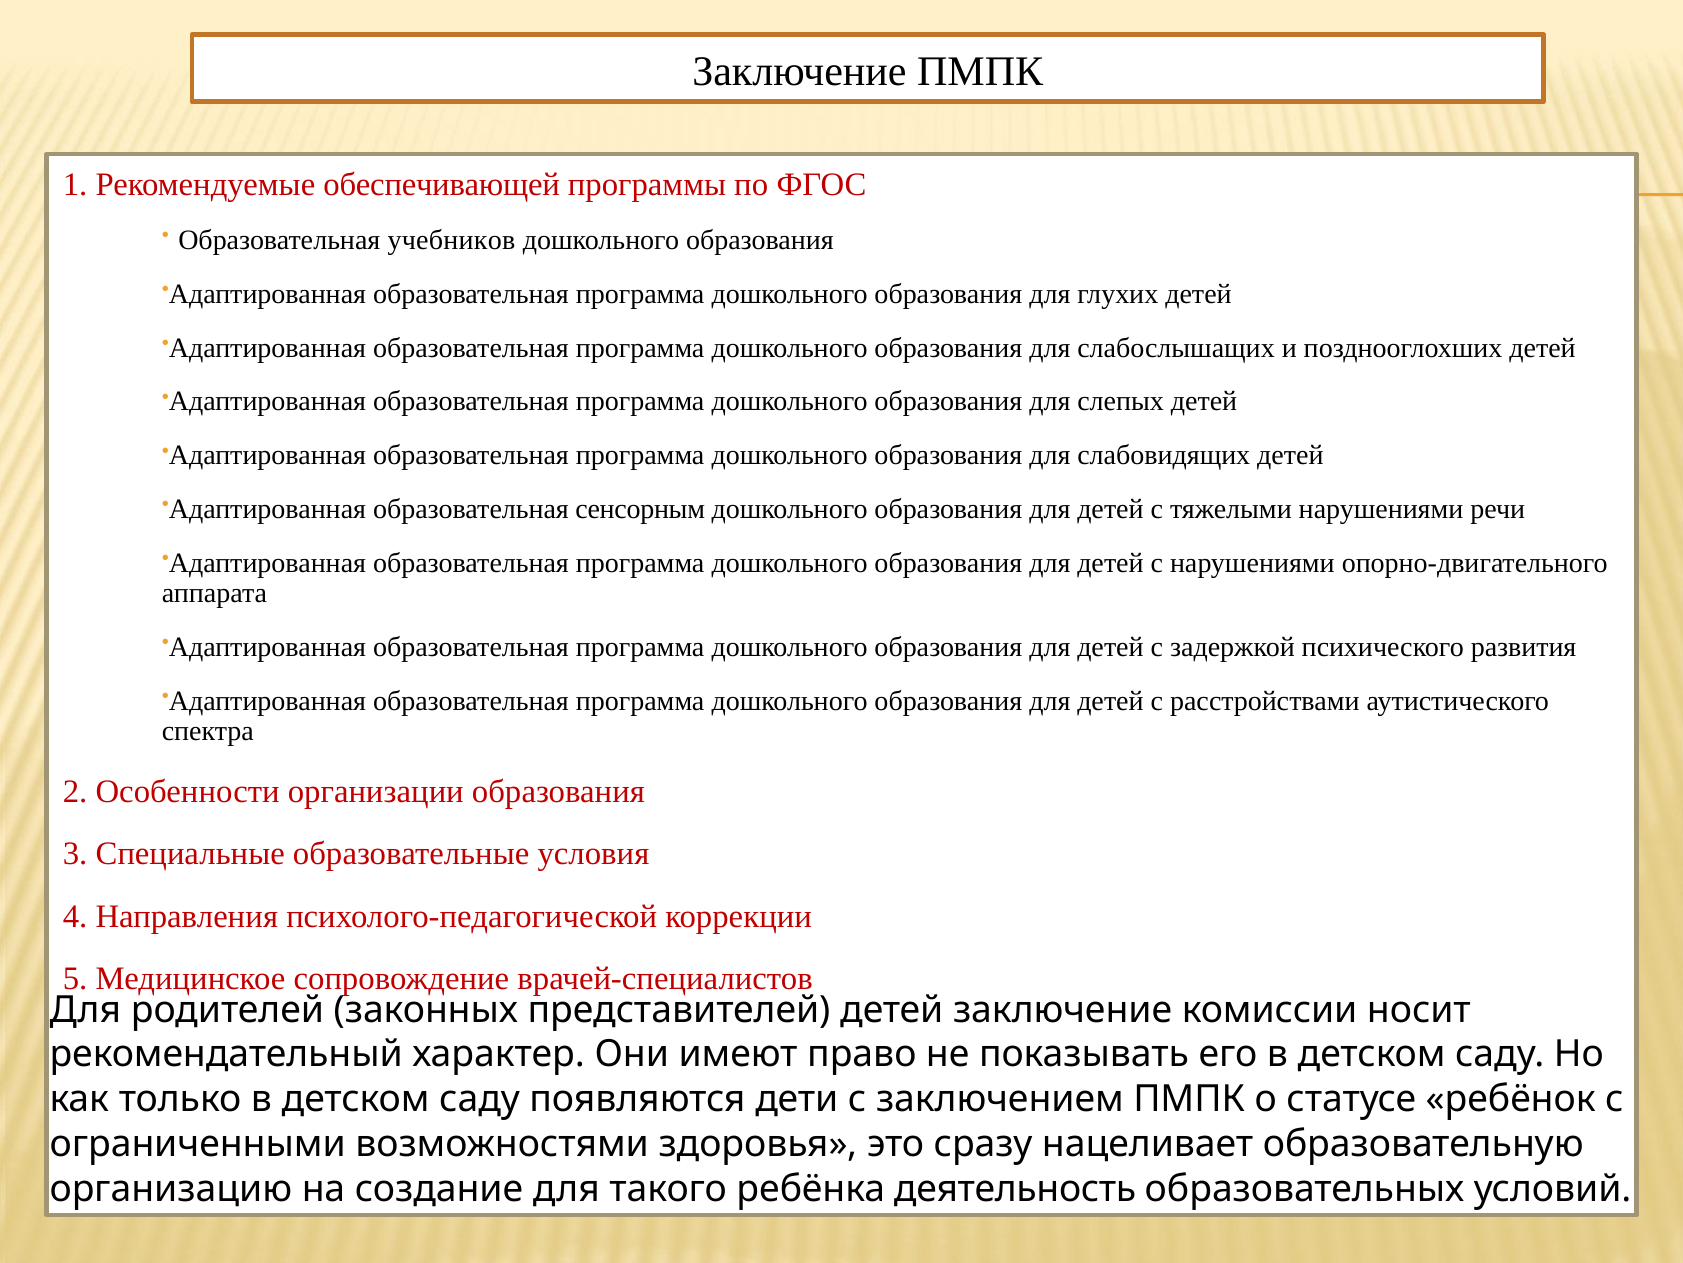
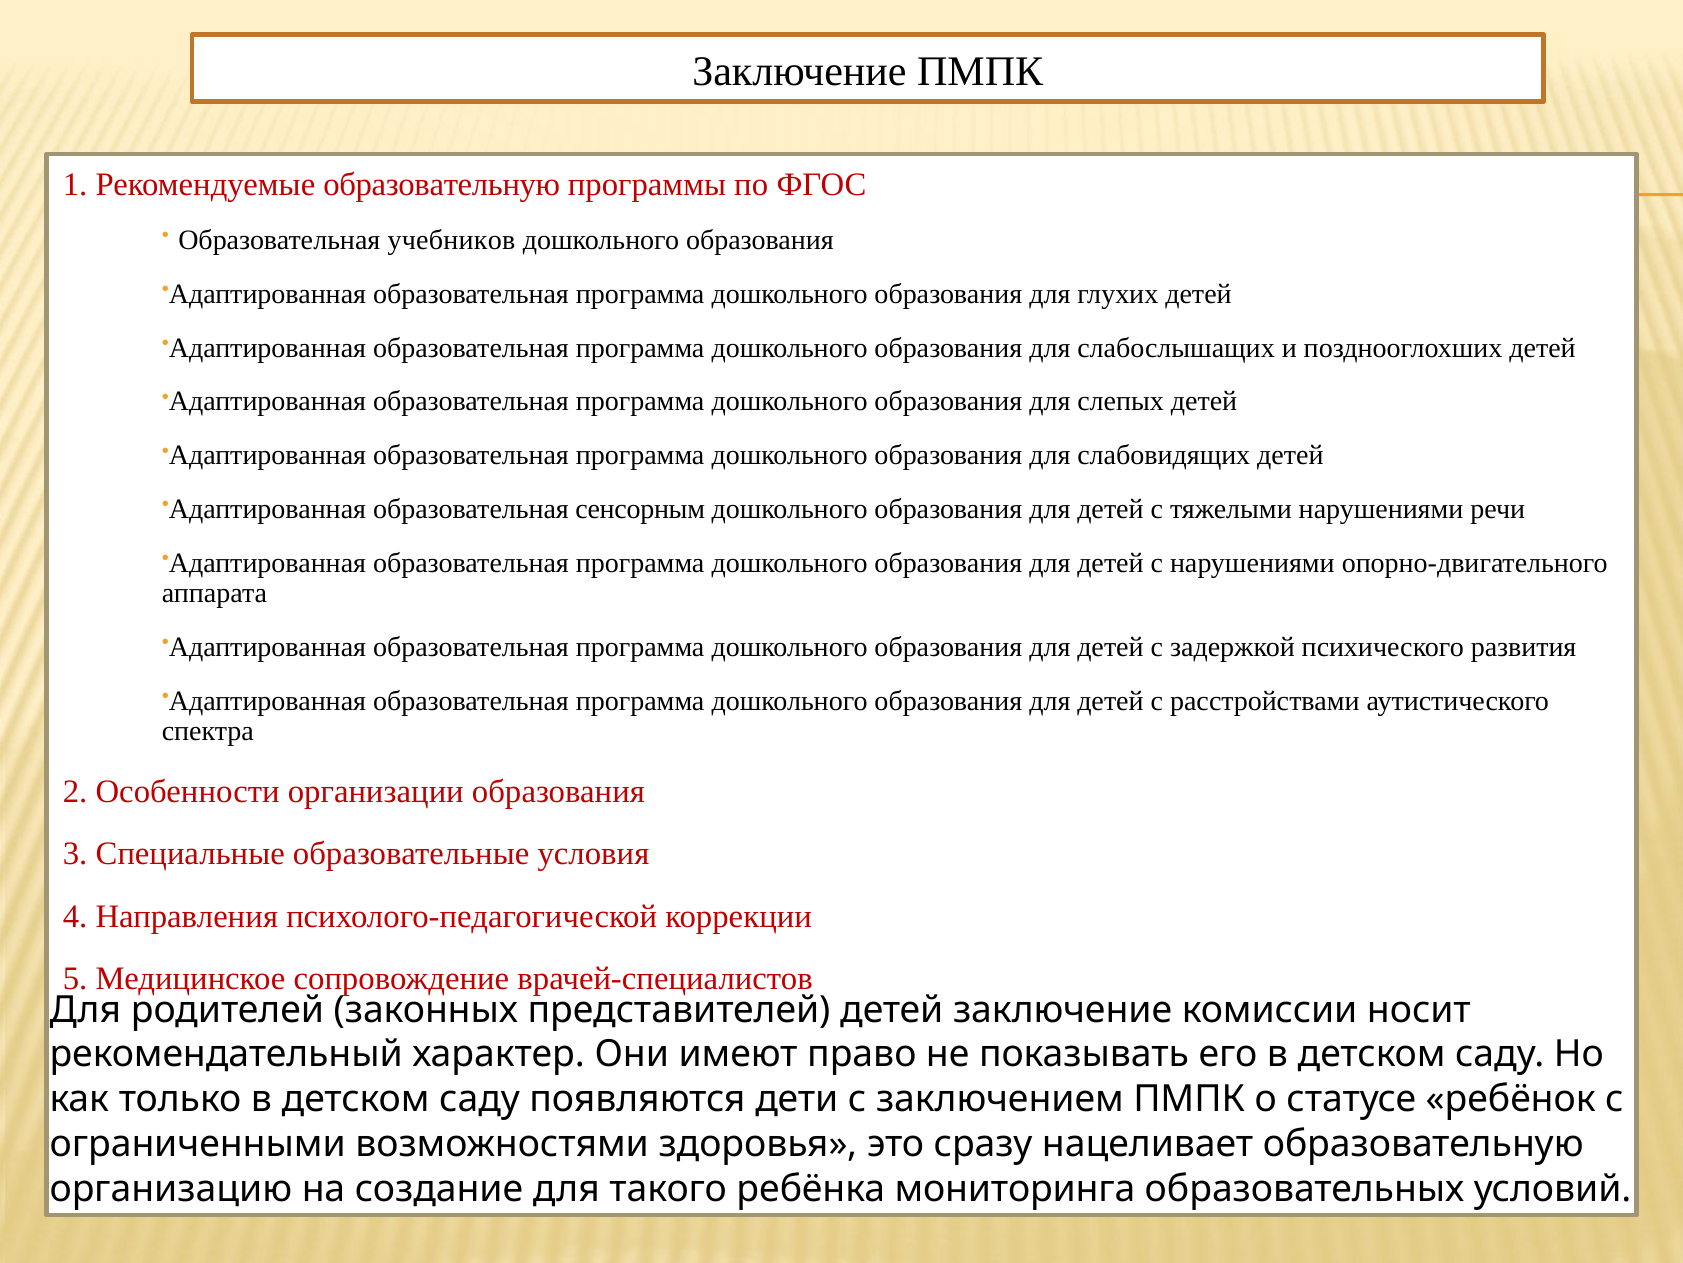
Рекомендуемые обеспечивающей: обеспечивающей -> образовательную
деятельность: деятельность -> мониторинга
